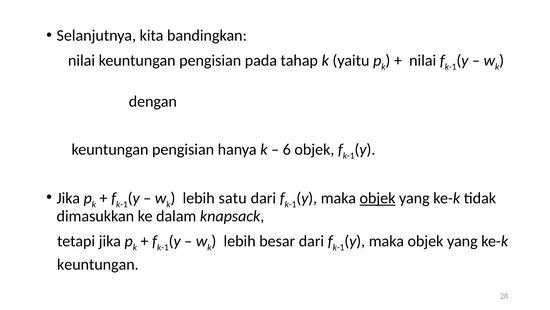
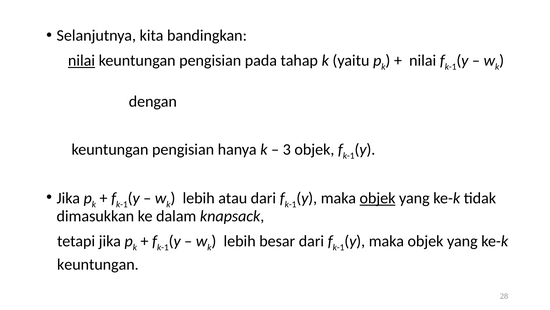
nilai at (82, 60) underline: none -> present
6: 6 -> 3
satu: satu -> atau
